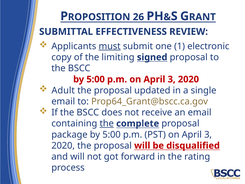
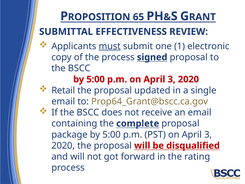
26: 26 -> 65
the limiting: limiting -> process
Adult: Adult -> Retail
the at (107, 123) underline: present -> none
